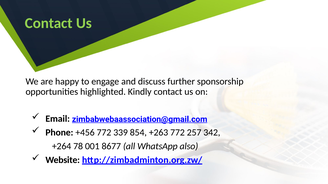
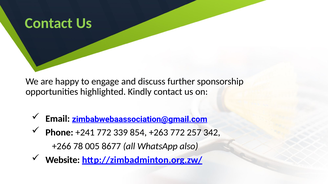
+456: +456 -> +241
+264: +264 -> +266
001: 001 -> 005
